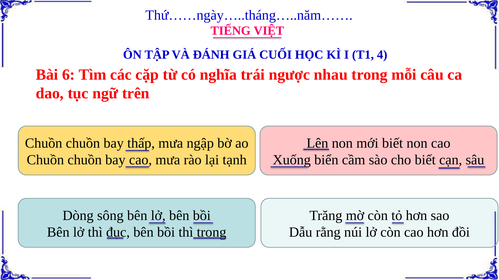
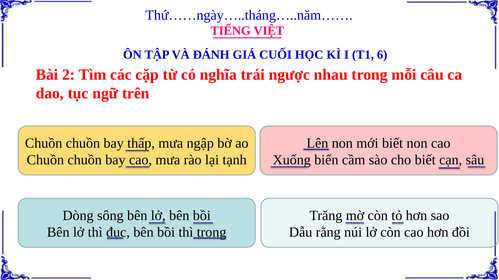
4: 4 -> 6
6: 6 -> 2
